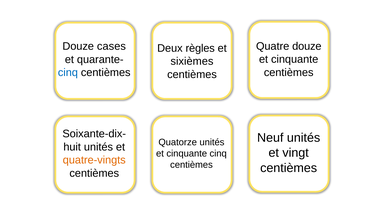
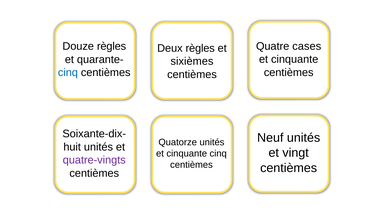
Quatre douze: douze -> cases
Douze cases: cases -> règles
quatre-vingts colour: orange -> purple
